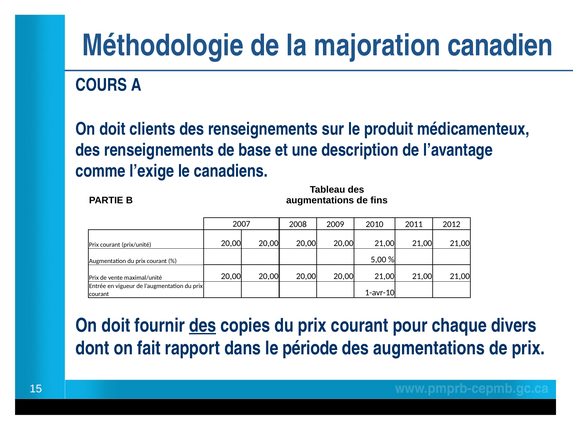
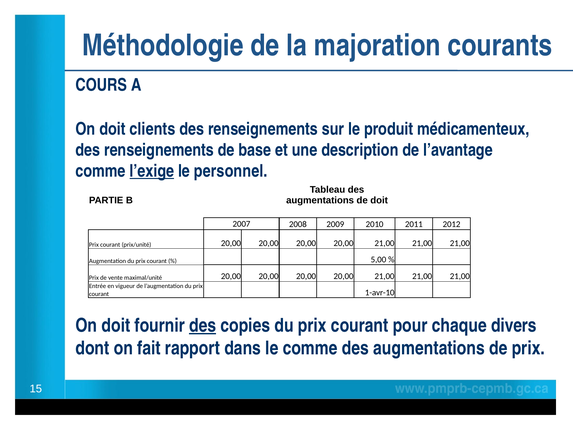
canadien: canadien -> courants
l’exige underline: none -> present
canadiens: canadiens -> personnel
de fins: fins -> doit
le période: période -> comme
